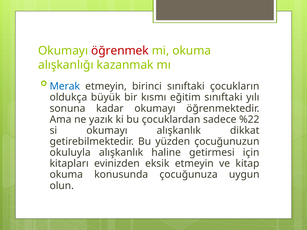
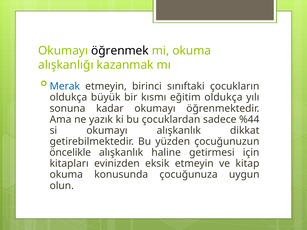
öğrenmek colour: red -> black
eğitim sınıftaki: sınıftaki -> oldukça
%22: %22 -> %44
okuluyla: okuluyla -> öncelikle
